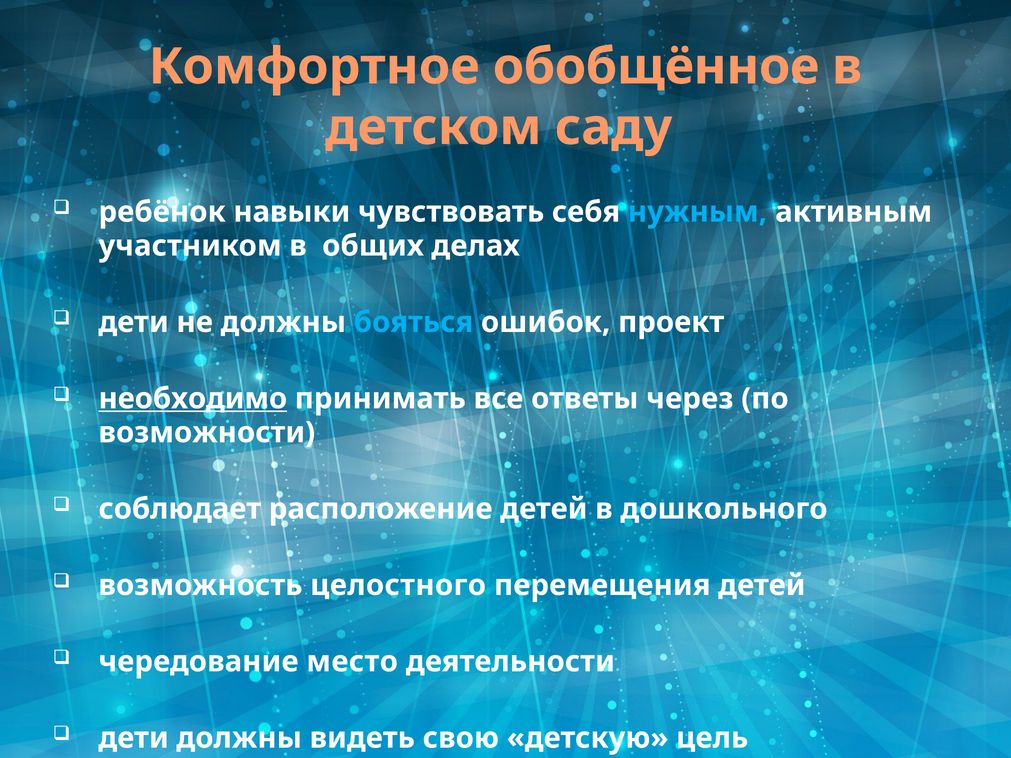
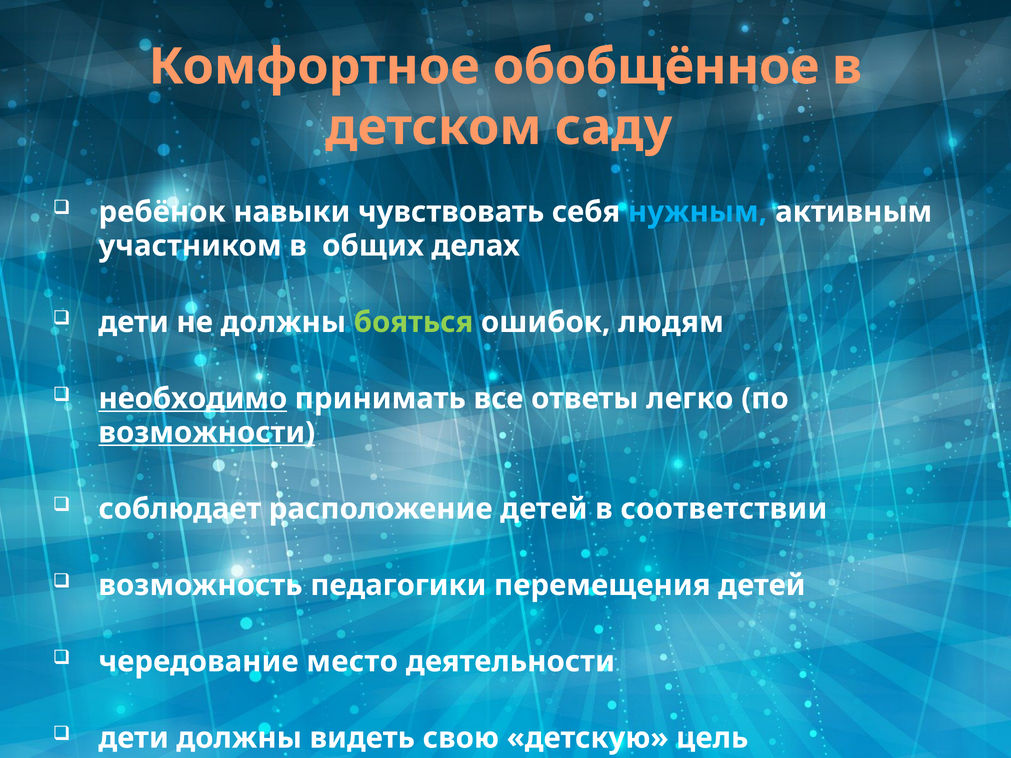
бояться colour: light blue -> light green
проект: проект -> людям
через: через -> легко
возможности underline: none -> present
дошкольного: дошкольного -> соответствии
целостного: целостного -> педагогики
